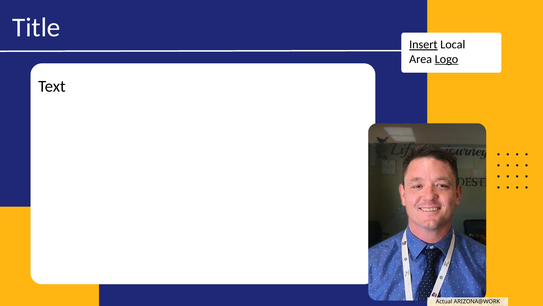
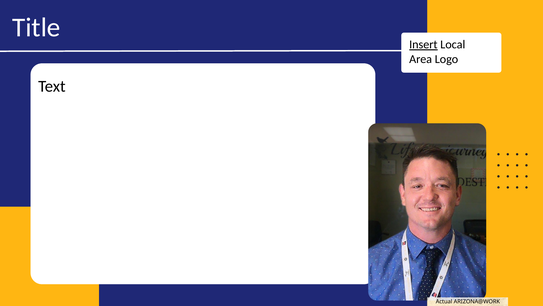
Logo underline: present -> none
